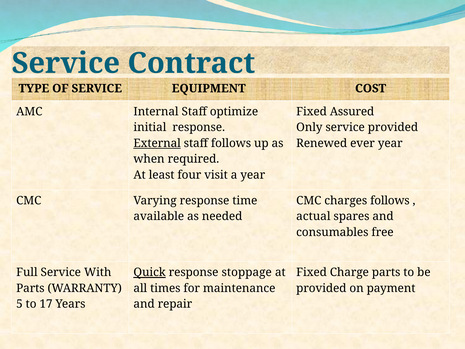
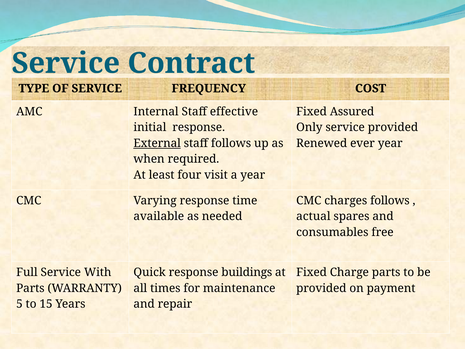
EQUIPMENT: EQUIPMENT -> FREQUENCY
optimize: optimize -> effective
Quick underline: present -> none
stoppage: stoppage -> buildings
17: 17 -> 15
